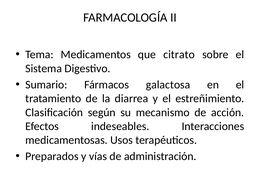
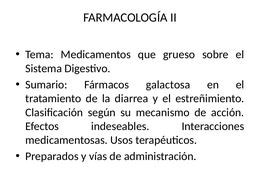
citrato: citrato -> grueso
